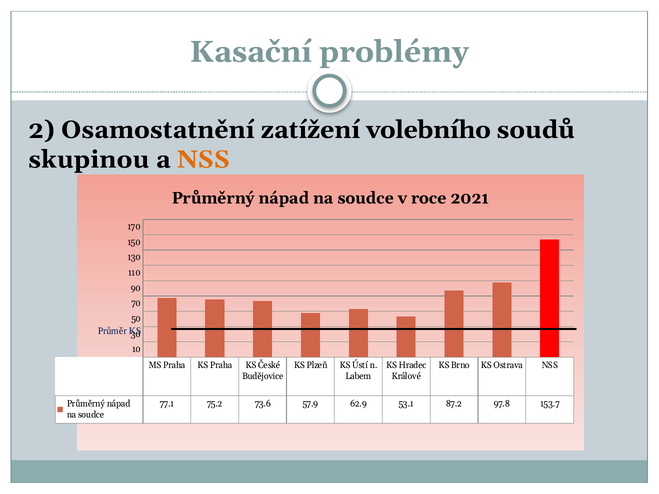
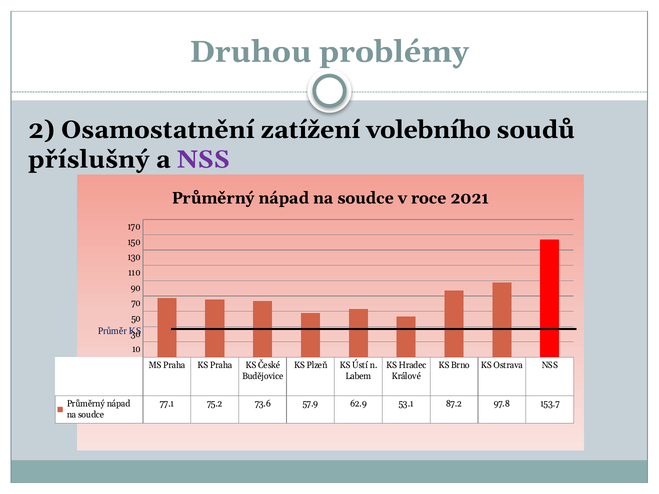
Kasační: Kasační -> Druhou
skupinou: skupinou -> příslušný
NSS at (203, 160) colour: orange -> purple
